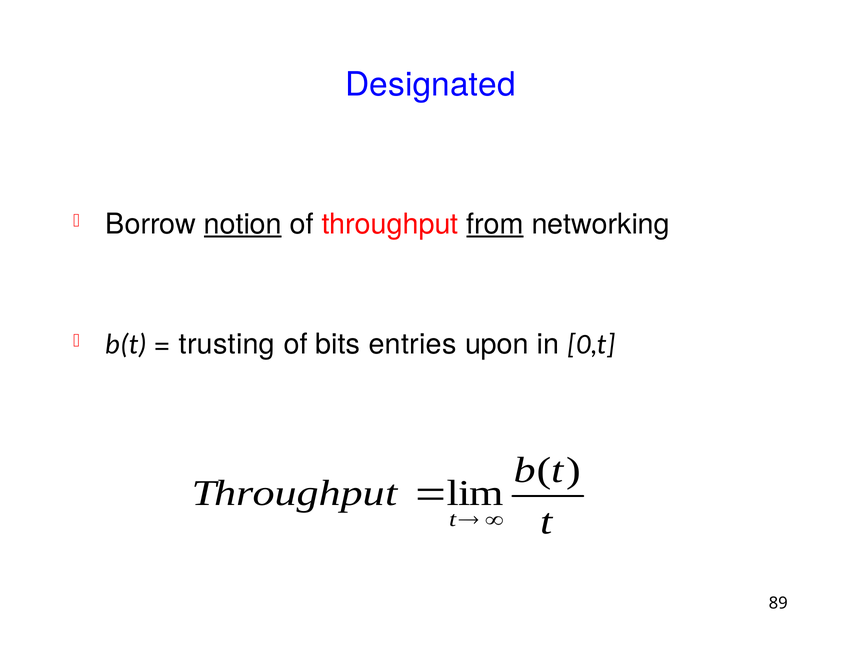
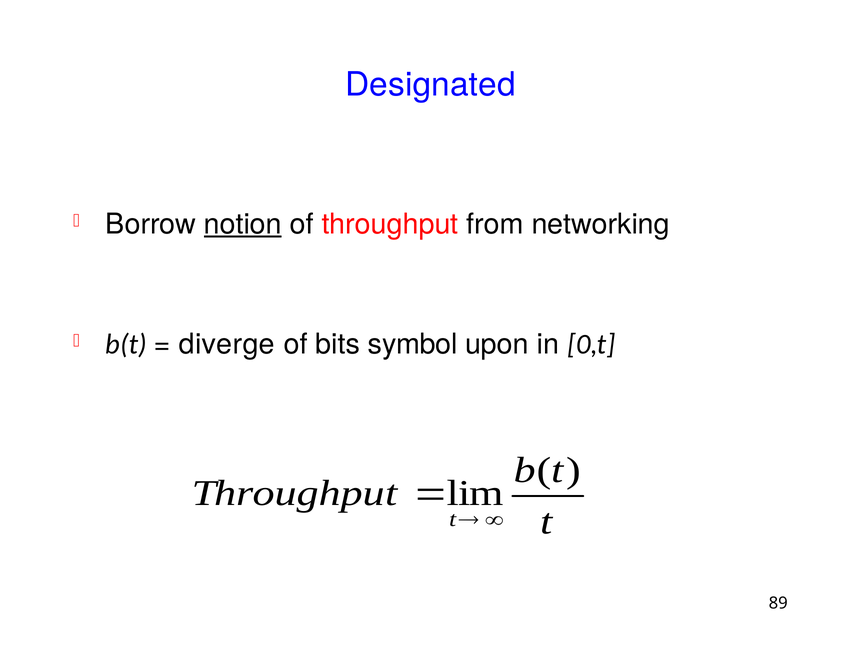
from underline: present -> none
trusting: trusting -> diverge
entries: entries -> symbol
